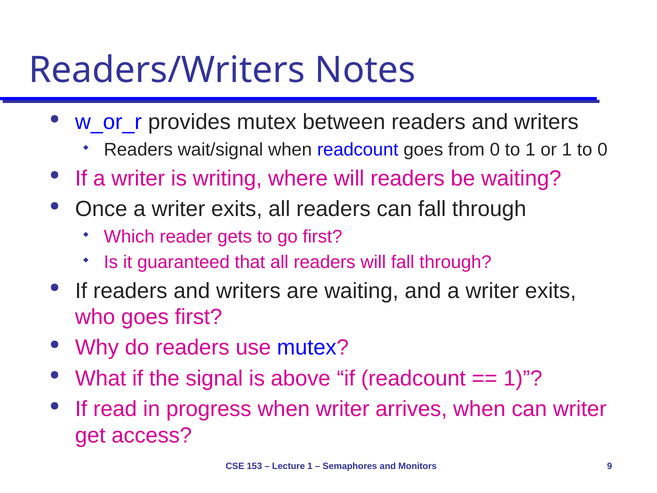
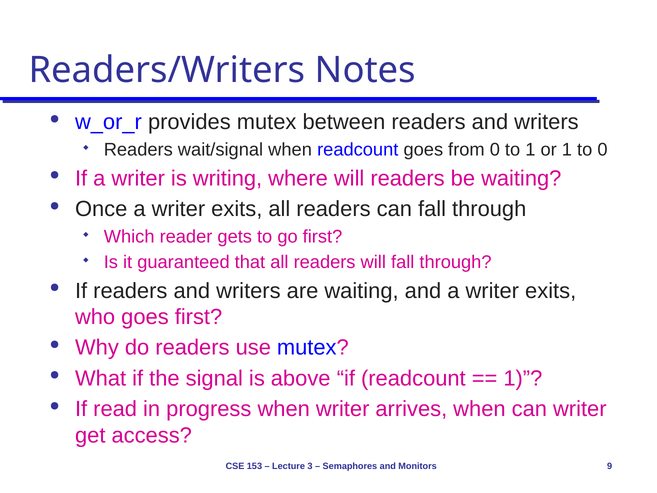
Lecture 1: 1 -> 3
